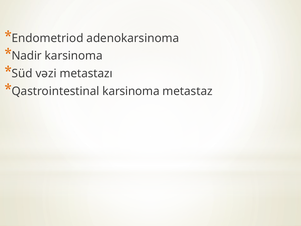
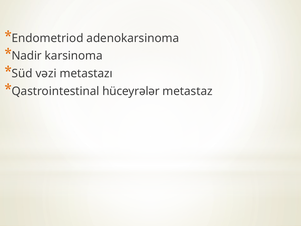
Qastrointestinal karsinoma: karsinoma -> hüceyrələr
